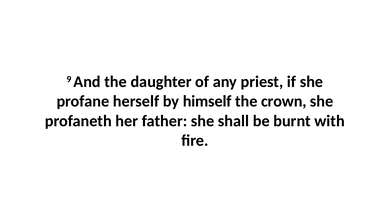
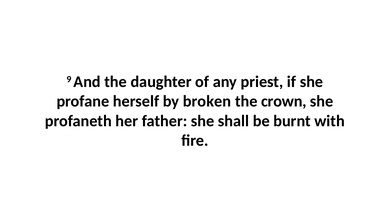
himself: himself -> broken
